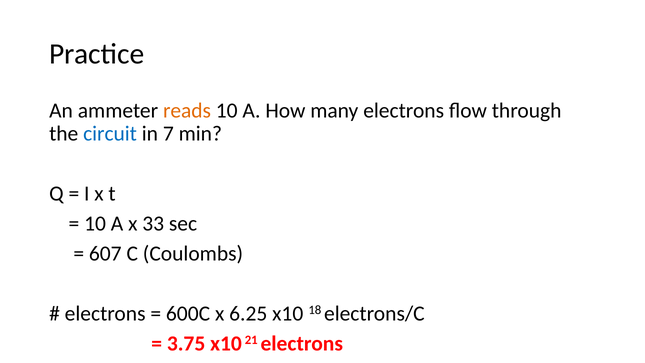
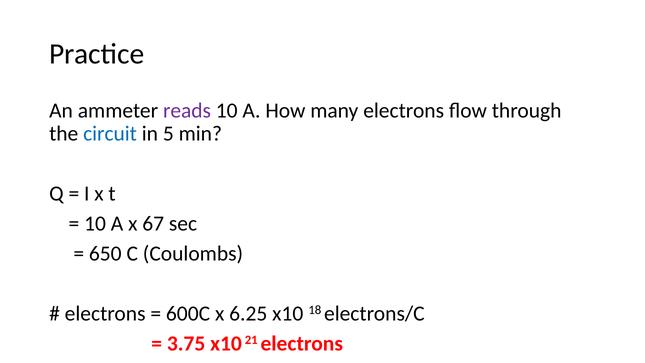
reads colour: orange -> purple
7: 7 -> 5
33: 33 -> 67
607: 607 -> 650
